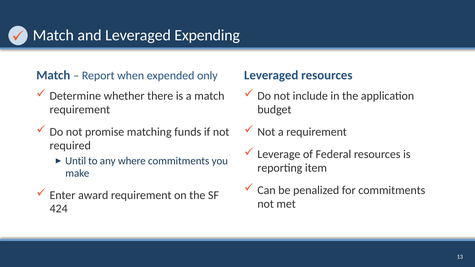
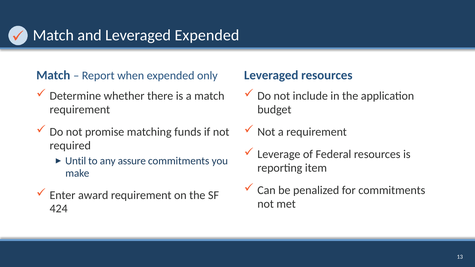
Leveraged Expending: Expending -> Expended
where: where -> assure
